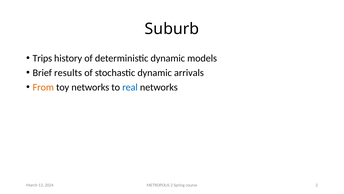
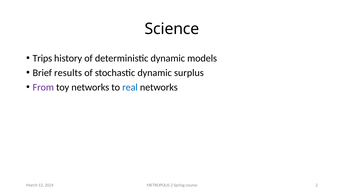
Suburb: Suburb -> Science
arrivals: arrivals -> surplus
From colour: orange -> purple
